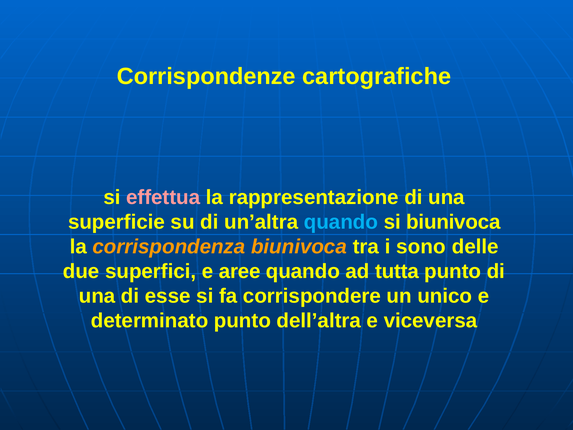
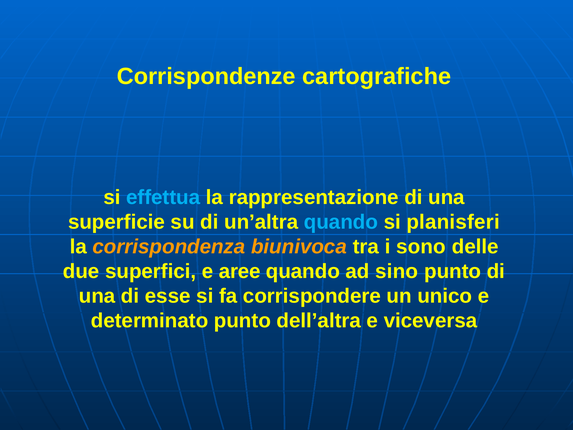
effettua colour: pink -> light blue
si biunivoca: biunivoca -> planisferi
tutta: tutta -> sino
